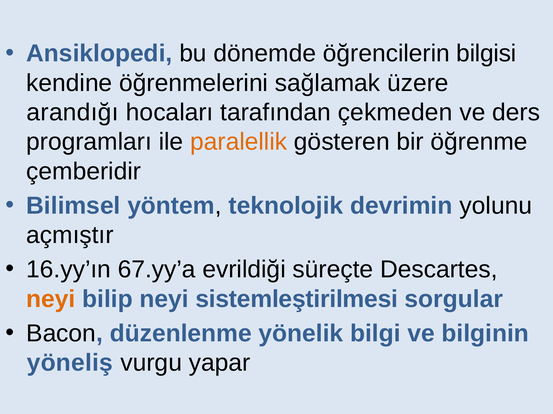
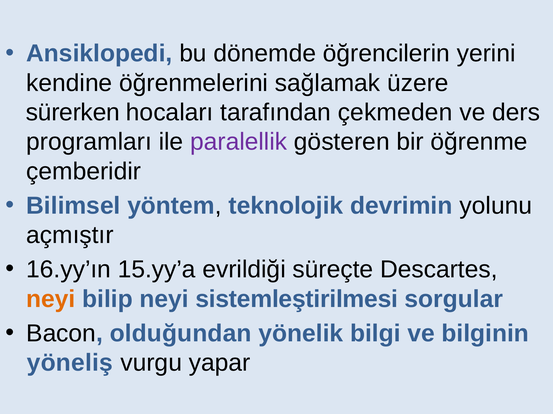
bilgisi: bilgisi -> yerini
arandığı: arandığı -> sürerken
paralellik colour: orange -> purple
67.yy’a: 67.yy’a -> 15.yy’a
düzenlenme: düzenlenme -> olduğundan
